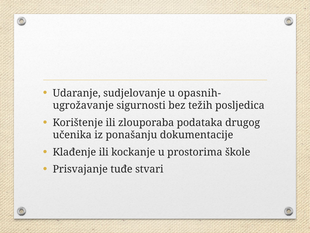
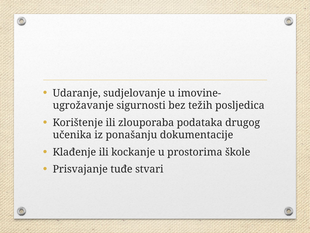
opasnih-: opasnih- -> imovine-
